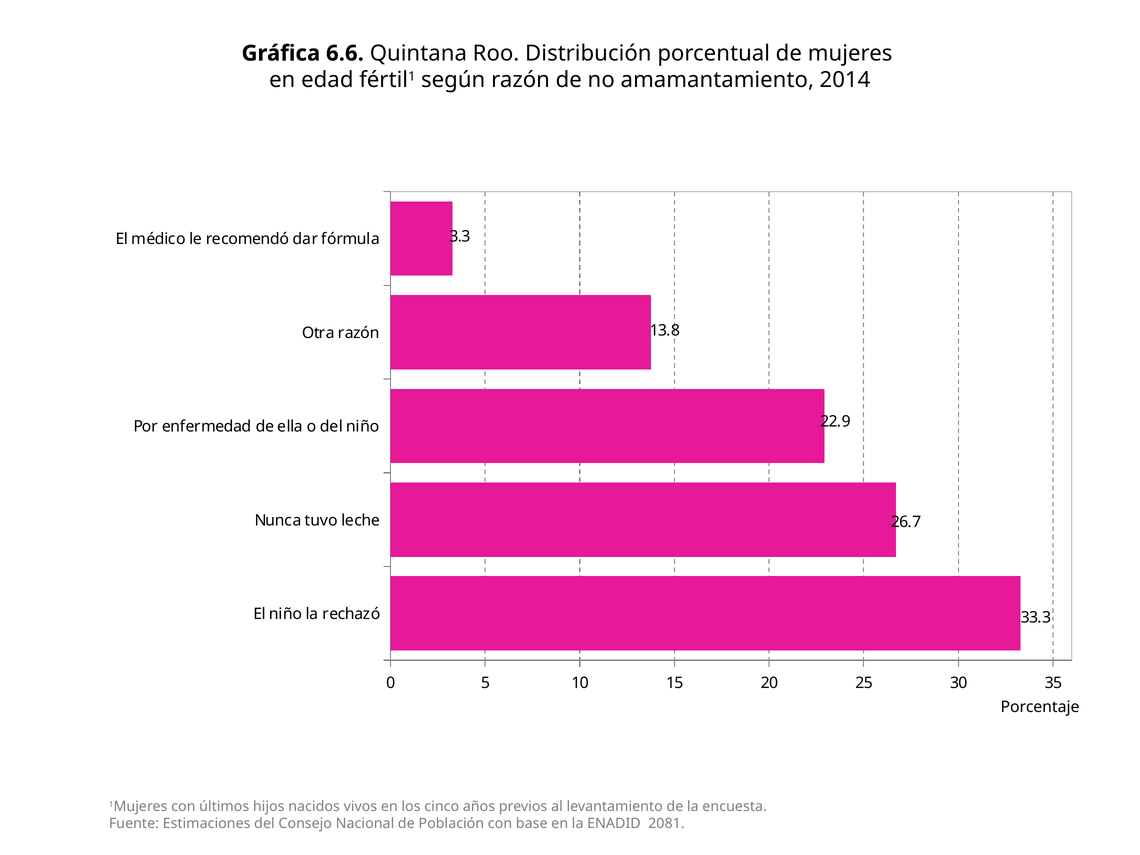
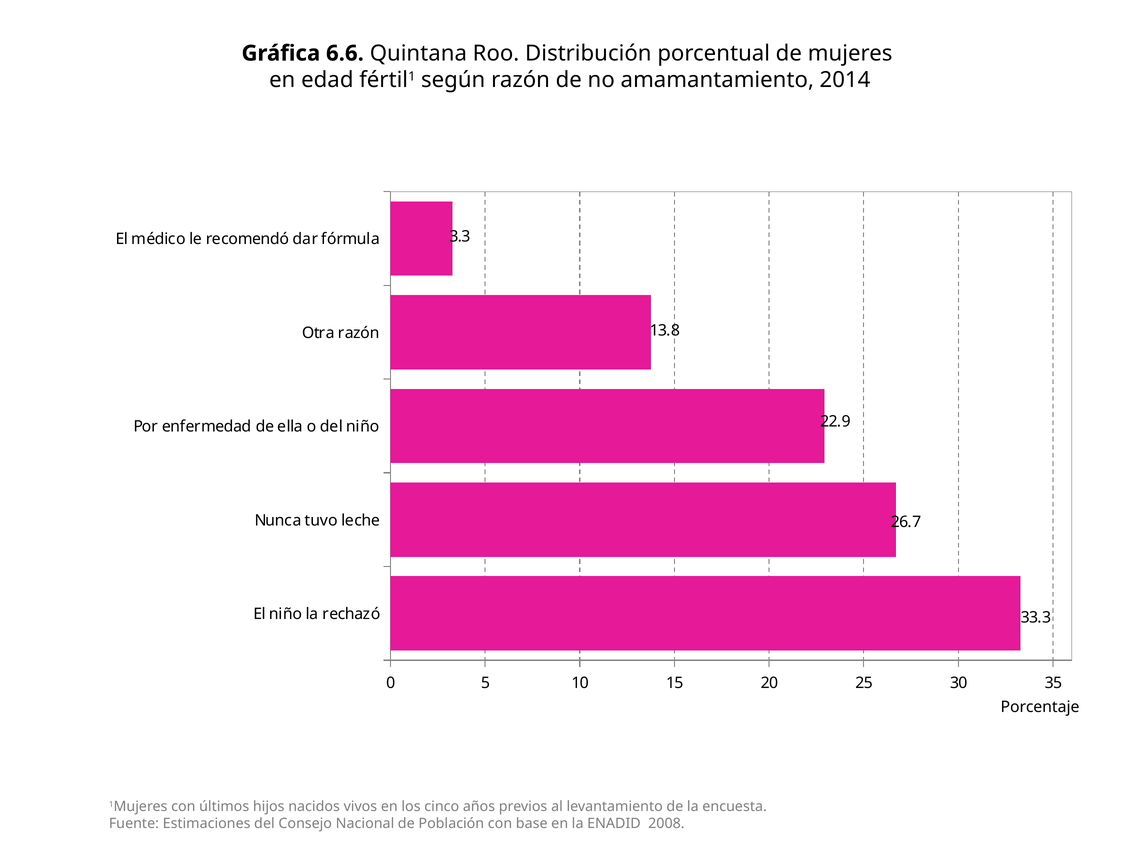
2081: 2081 -> 2008
